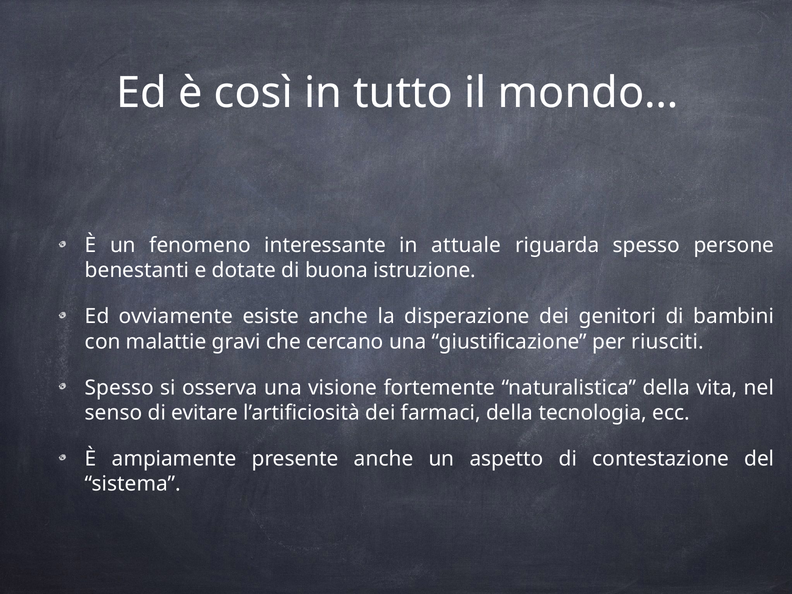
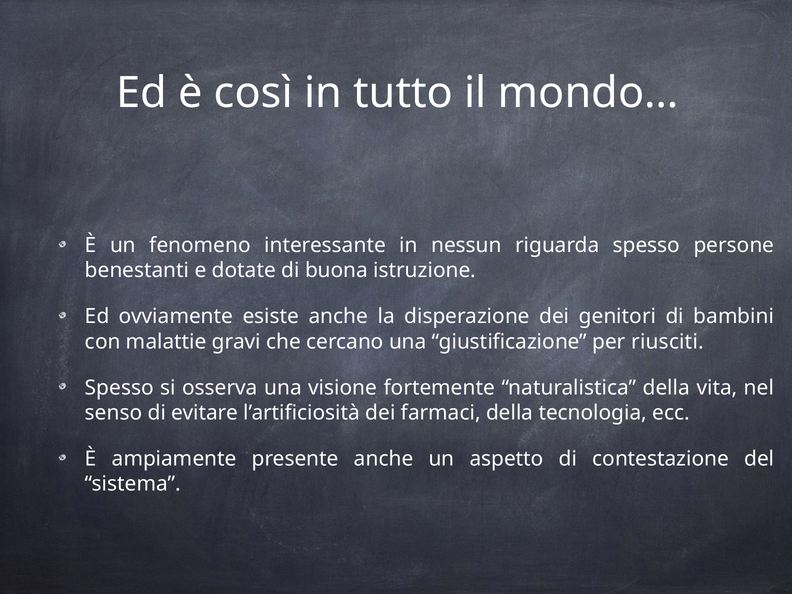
attuale: attuale -> nessun
